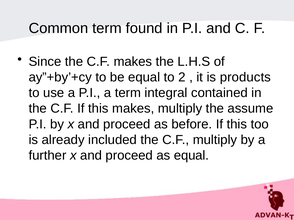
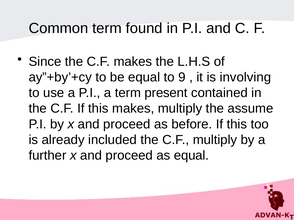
2: 2 -> 9
products: products -> involving
integral: integral -> present
